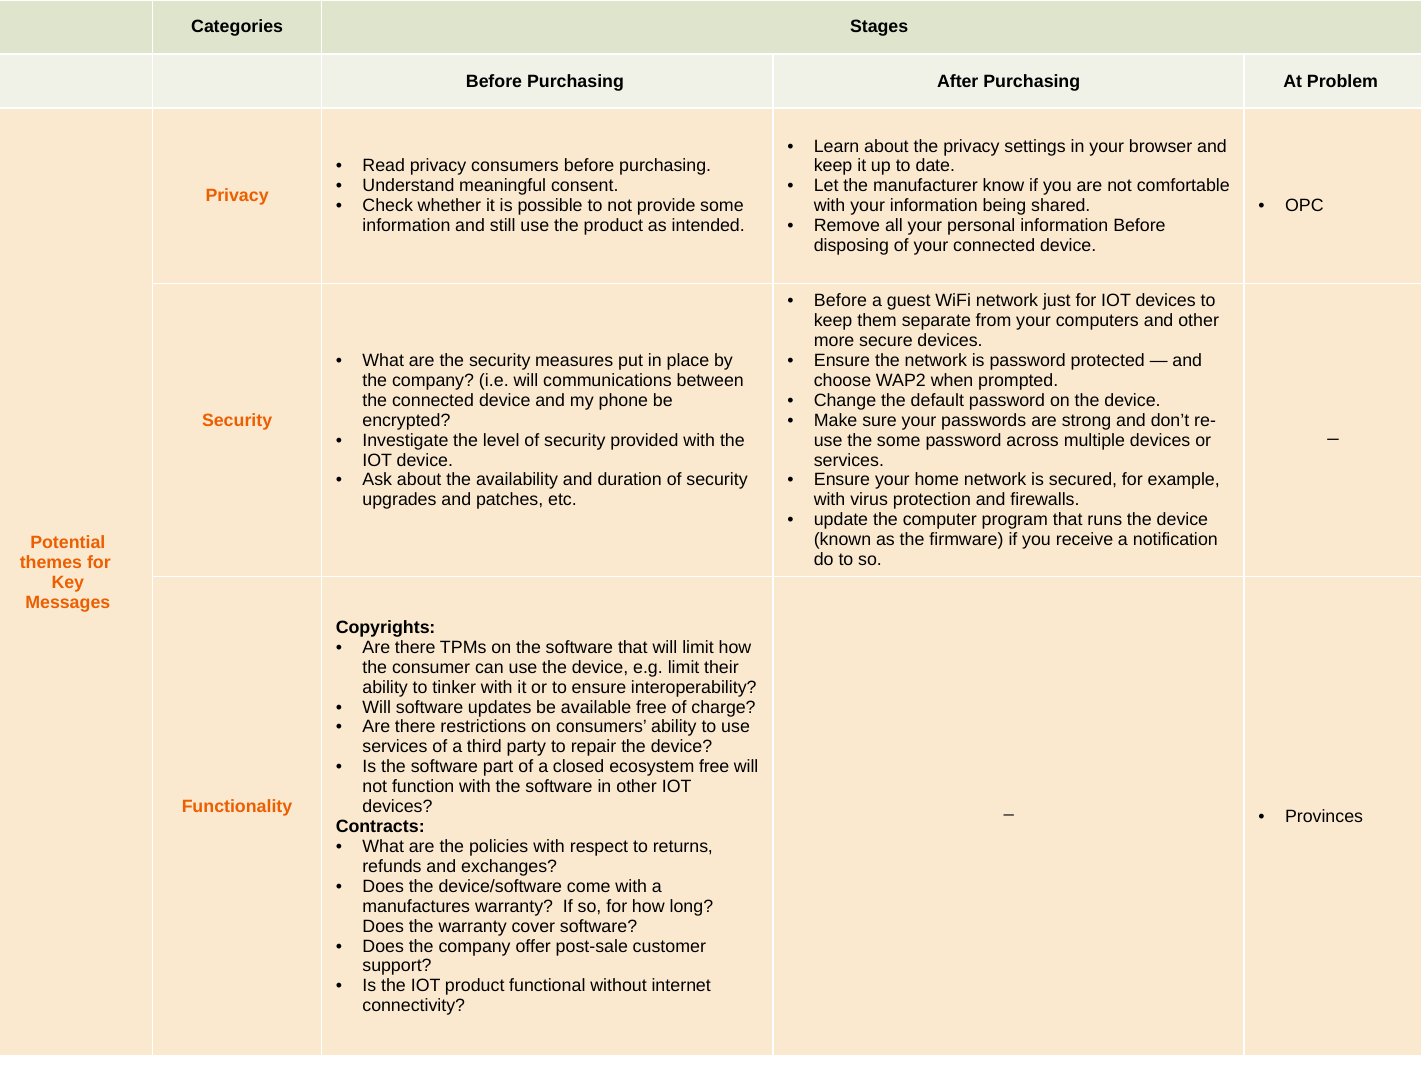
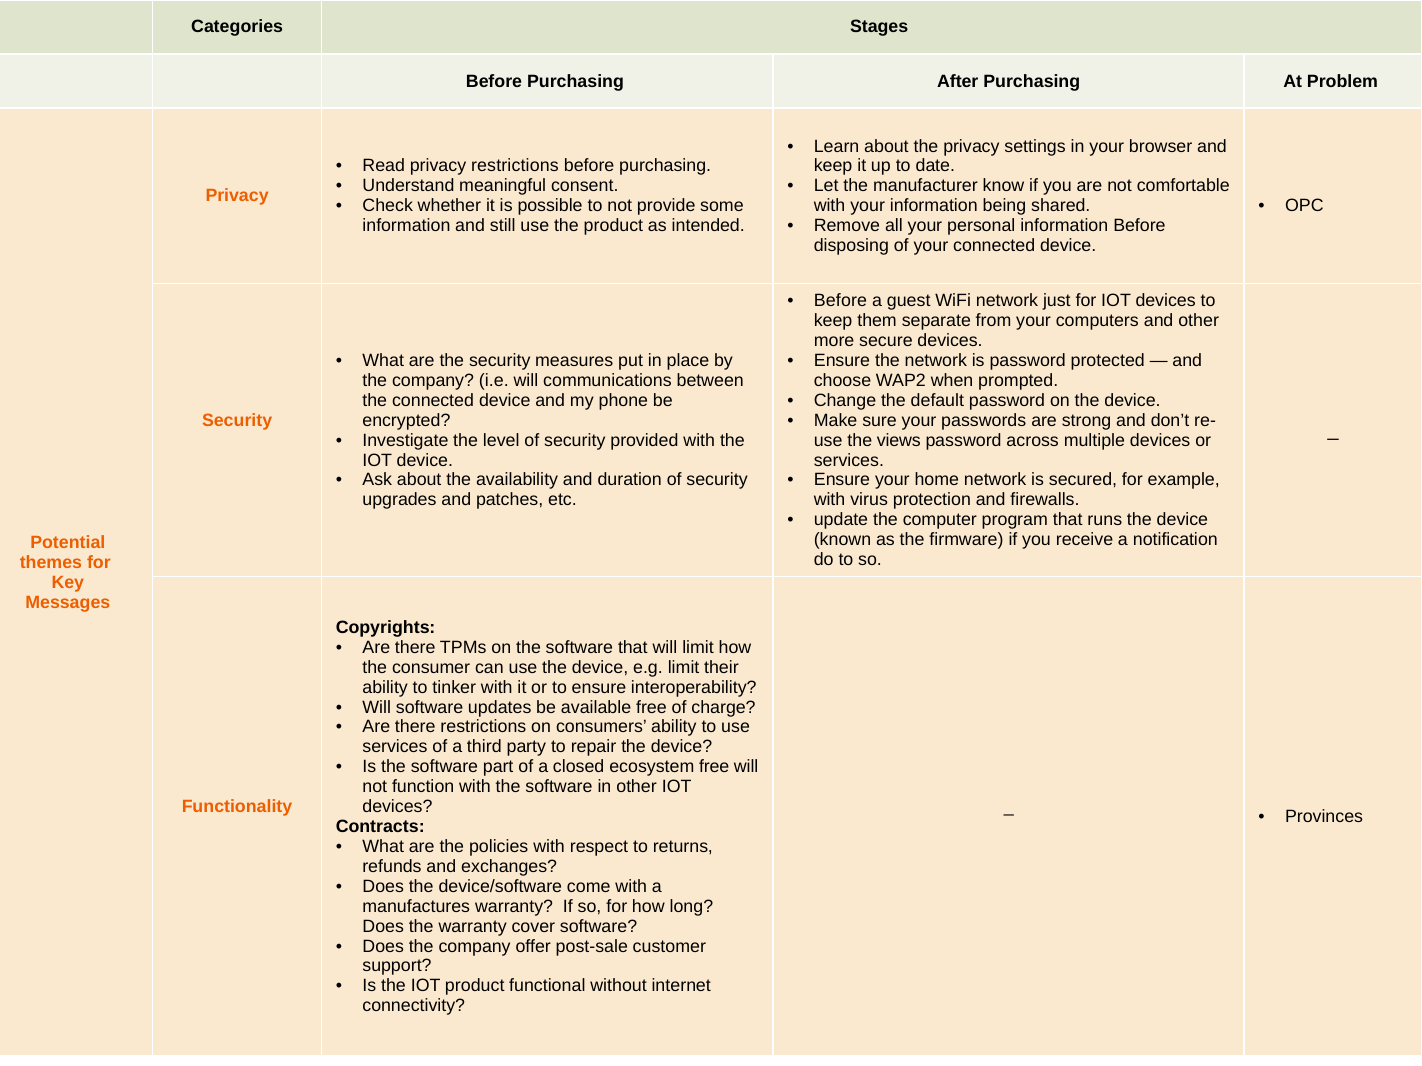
privacy consumers: consumers -> restrictions
the some: some -> views
